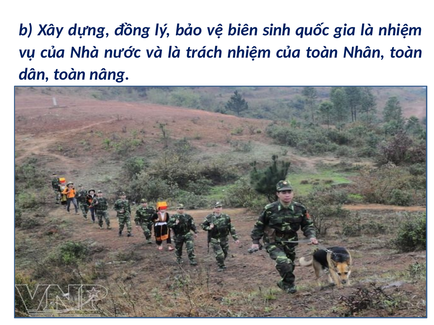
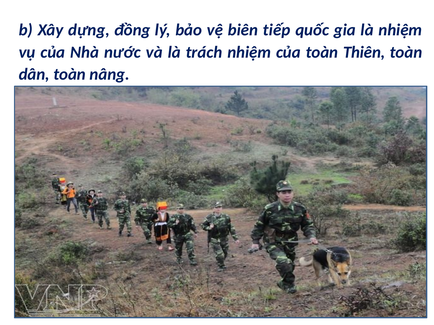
sinh: sinh -> tiếp
Nhân: Nhân -> Thiên
